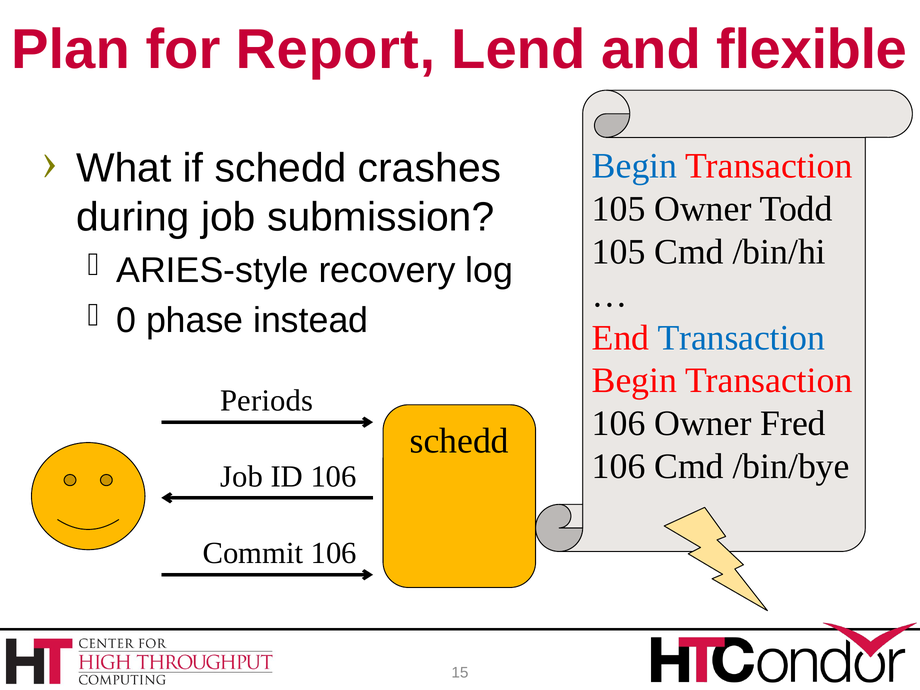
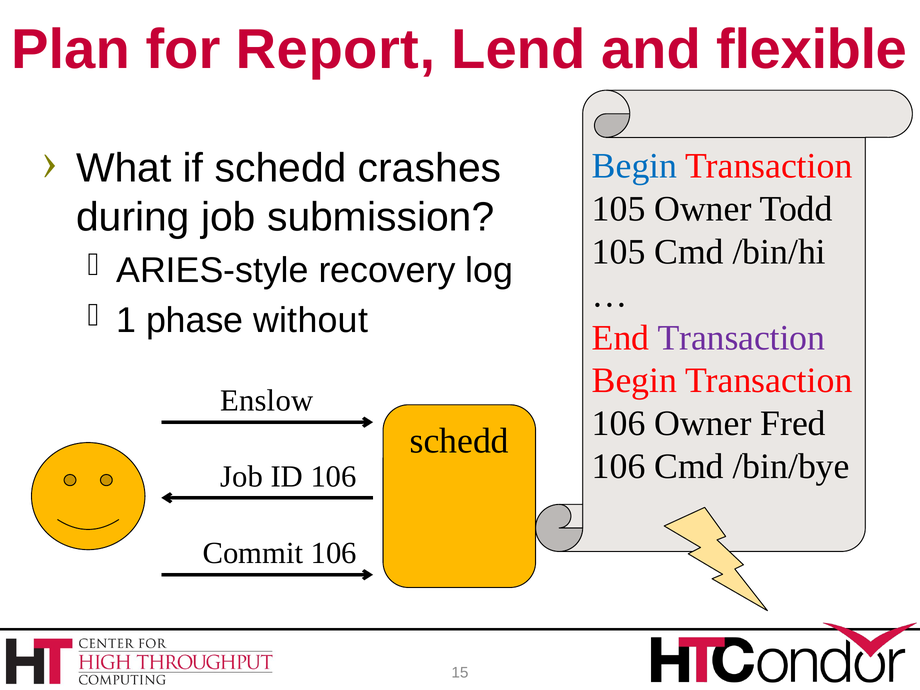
0: 0 -> 1
instead: instead -> without
Transaction at (741, 338) colour: blue -> purple
Periods: Periods -> Enslow
